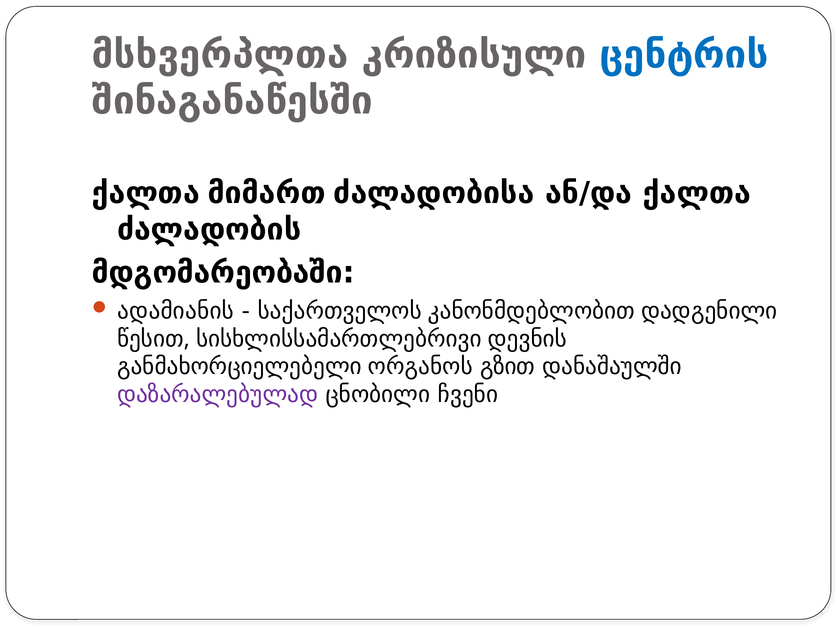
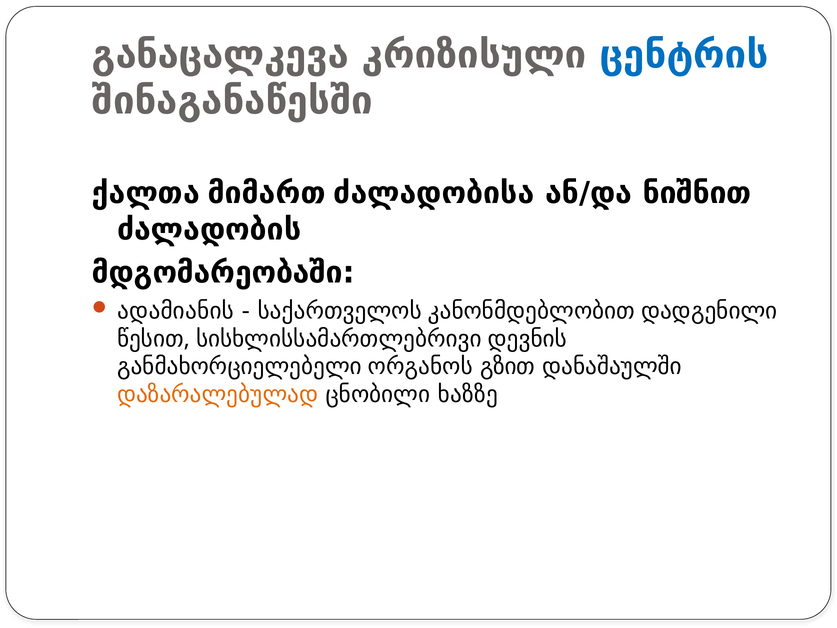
მსხვერპლთა: მსხვერპლთა -> განაცალკევა
ან/და ქალთა: ქალთა -> ნიშნით
დაზარალებულად colour: purple -> orange
ჩვენი: ჩვენი -> ხაზზე
